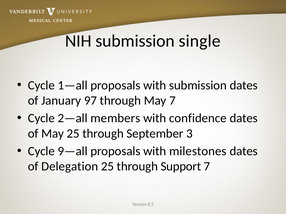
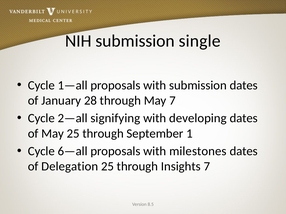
97: 97 -> 28
members: members -> signifying
confidence: confidence -> developing
3: 3 -> 1
9—all: 9—all -> 6—all
Support: Support -> Insights
